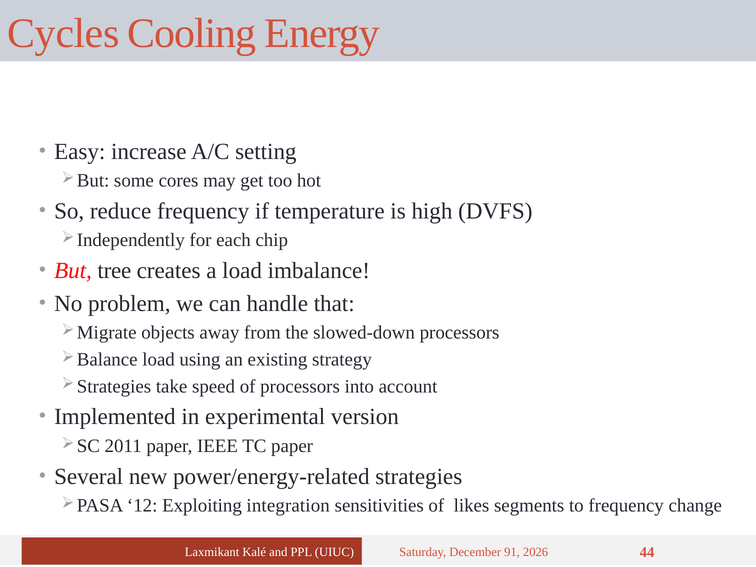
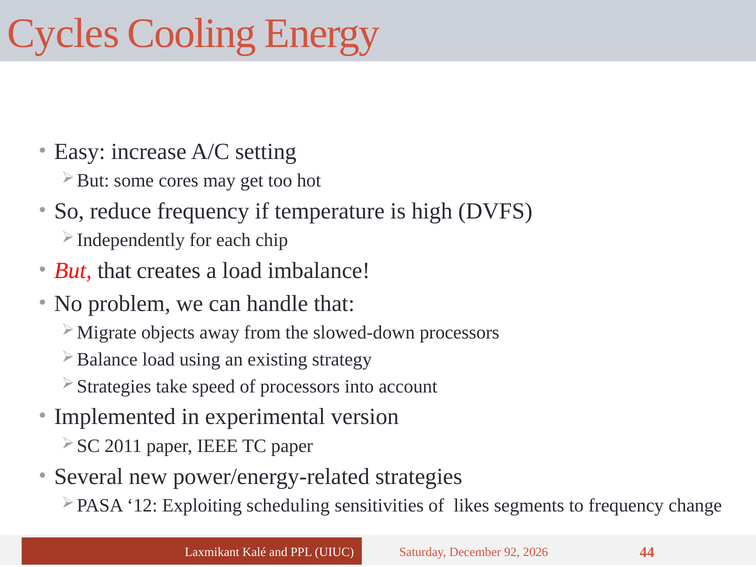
But tree: tree -> that
integration: integration -> scheduling
91: 91 -> 92
